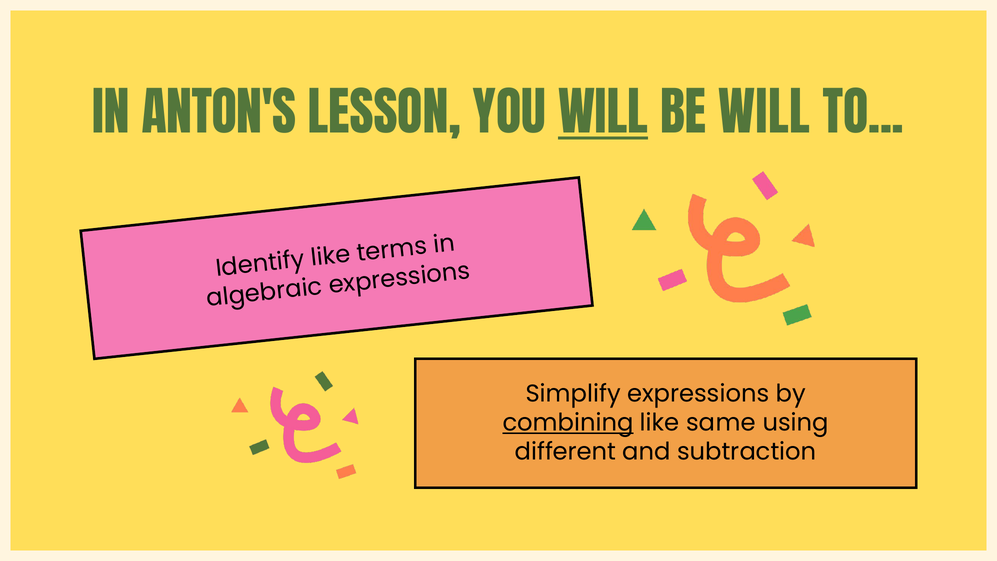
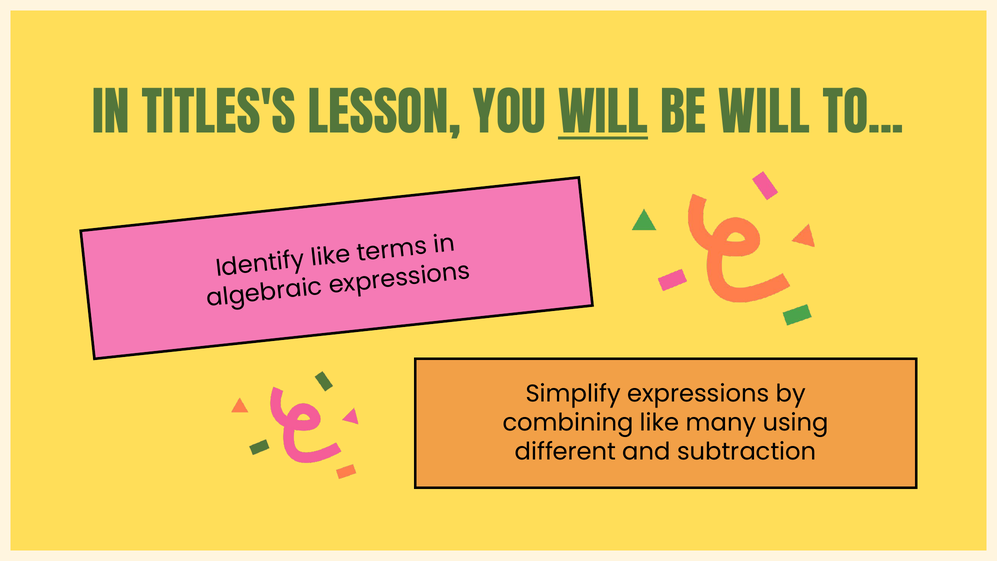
ANTON'S: ANTON'S -> TITLES'S
combining underline: present -> none
same: same -> many
